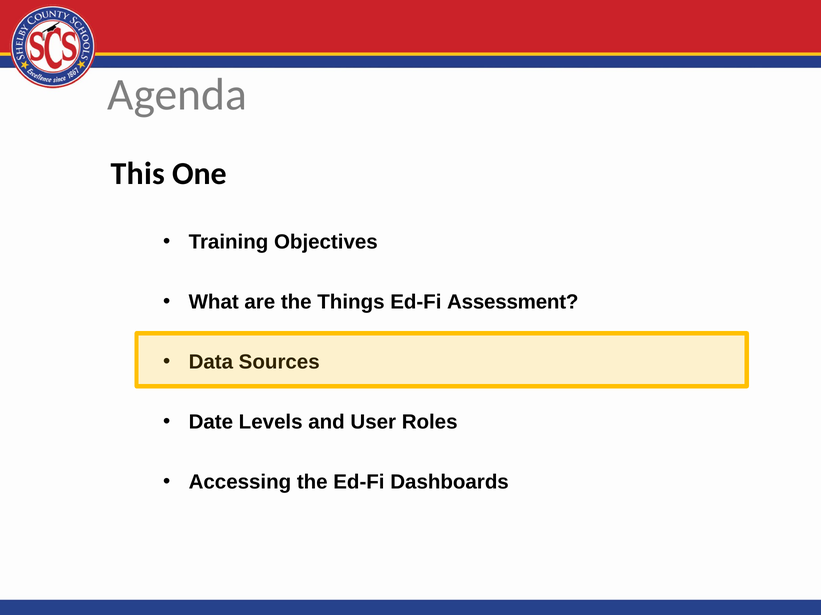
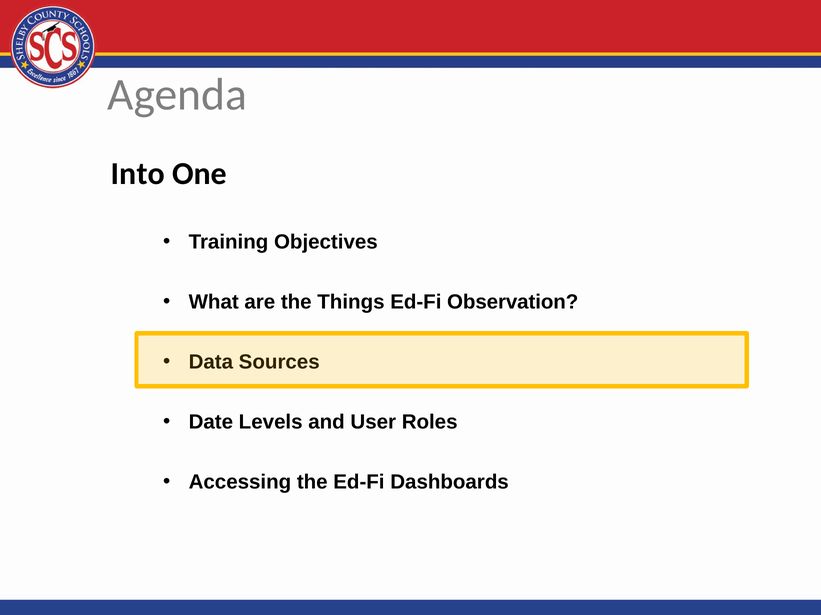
This: This -> Into
Assessment: Assessment -> Observation
